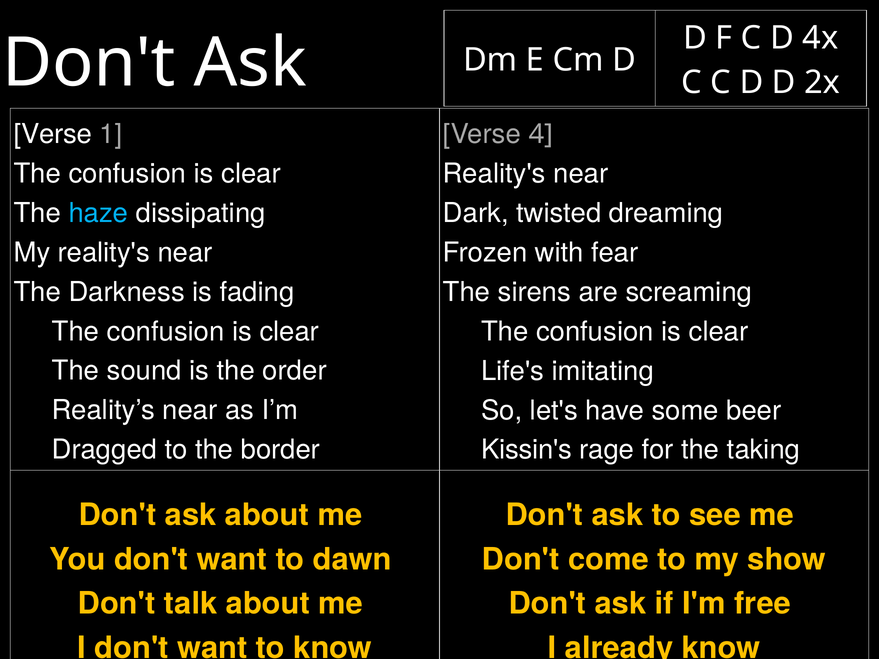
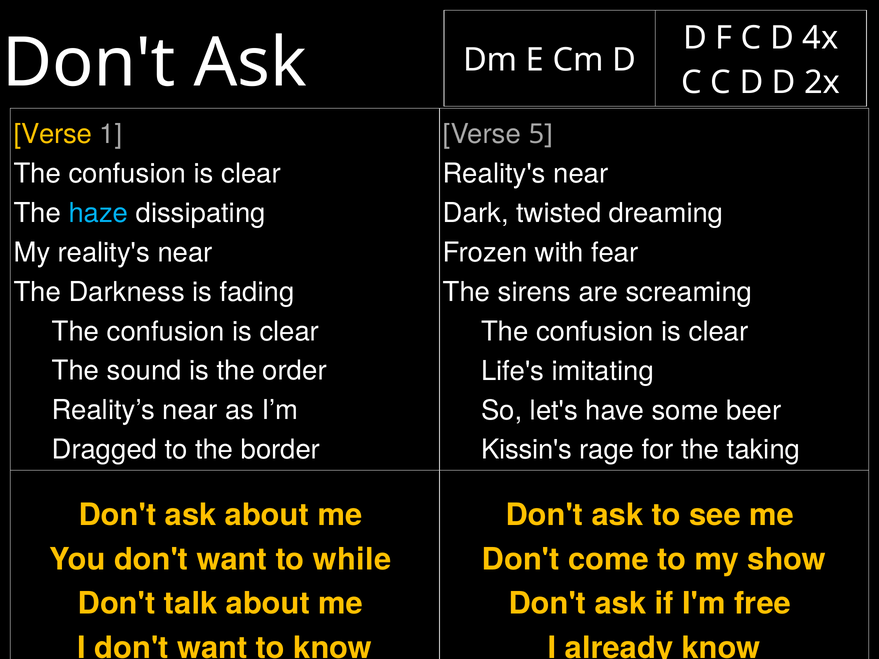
4: 4 -> 5
Verse at (53, 134) colour: white -> yellow
dawn: dawn -> while
